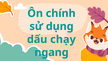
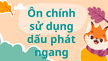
chạy: chạy -> phát
